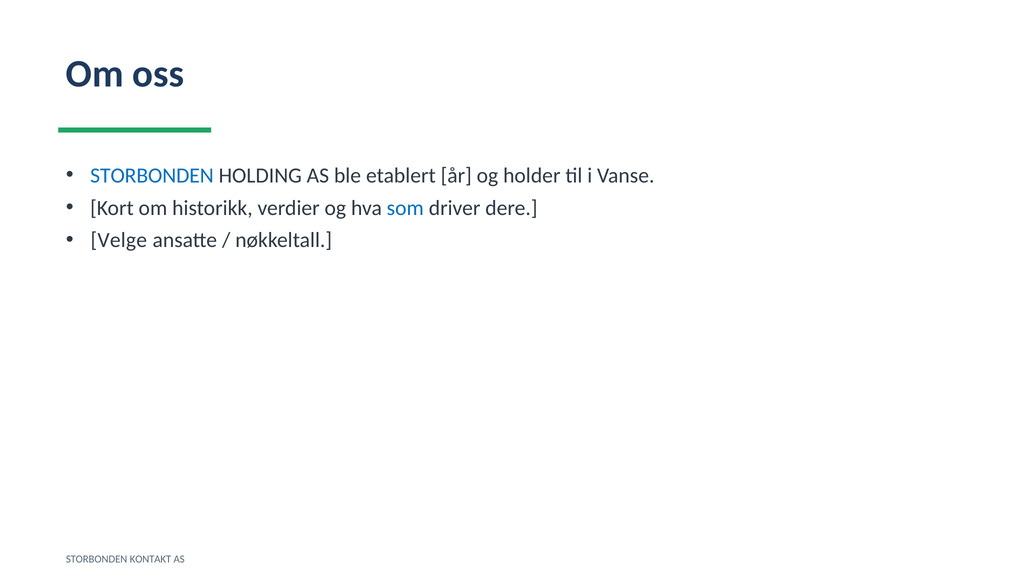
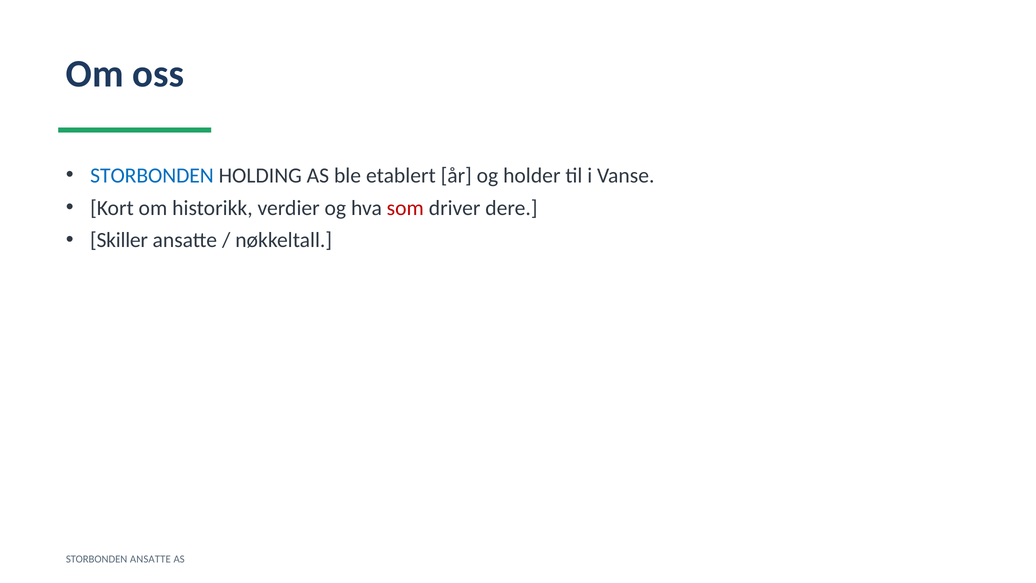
som colour: blue -> red
Velge: Velge -> Skiller
STORBONDEN KONTAKT: KONTAKT -> ANSATTE
